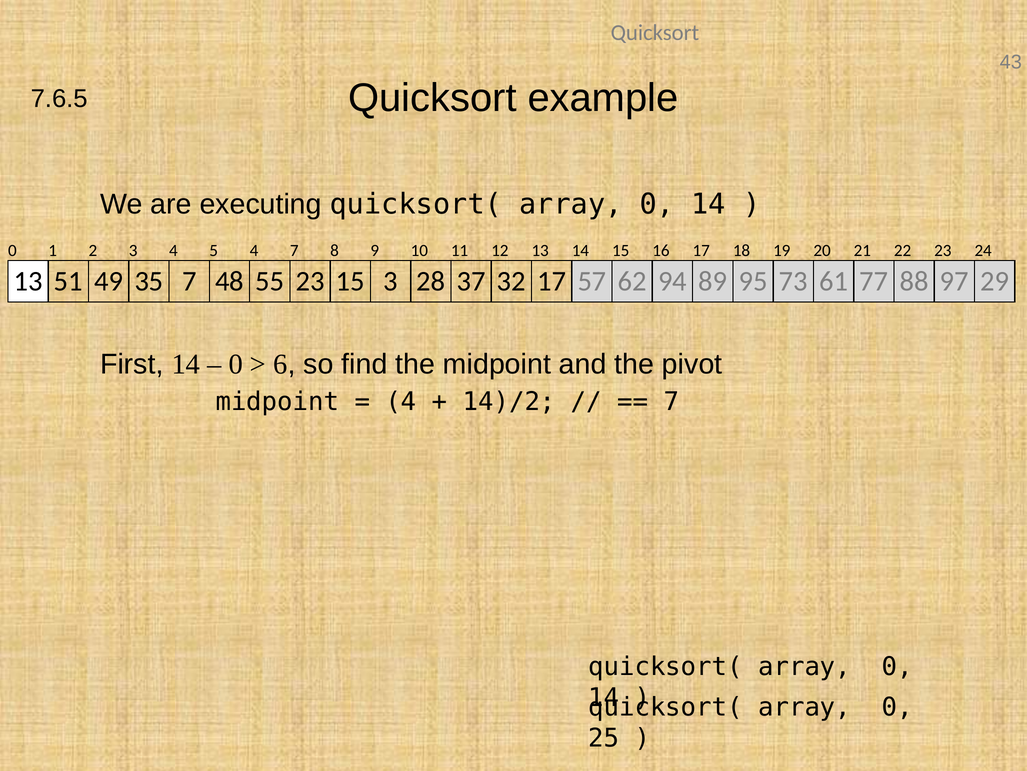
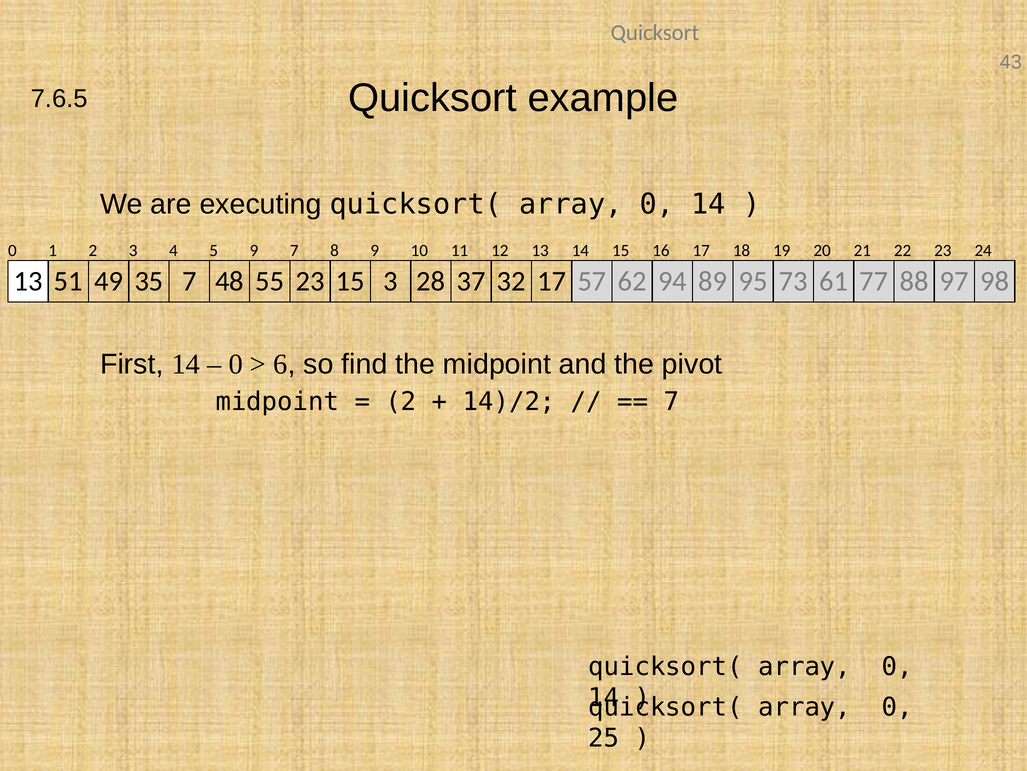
5 4: 4 -> 9
29: 29 -> 98
4 at (401, 401): 4 -> 2
